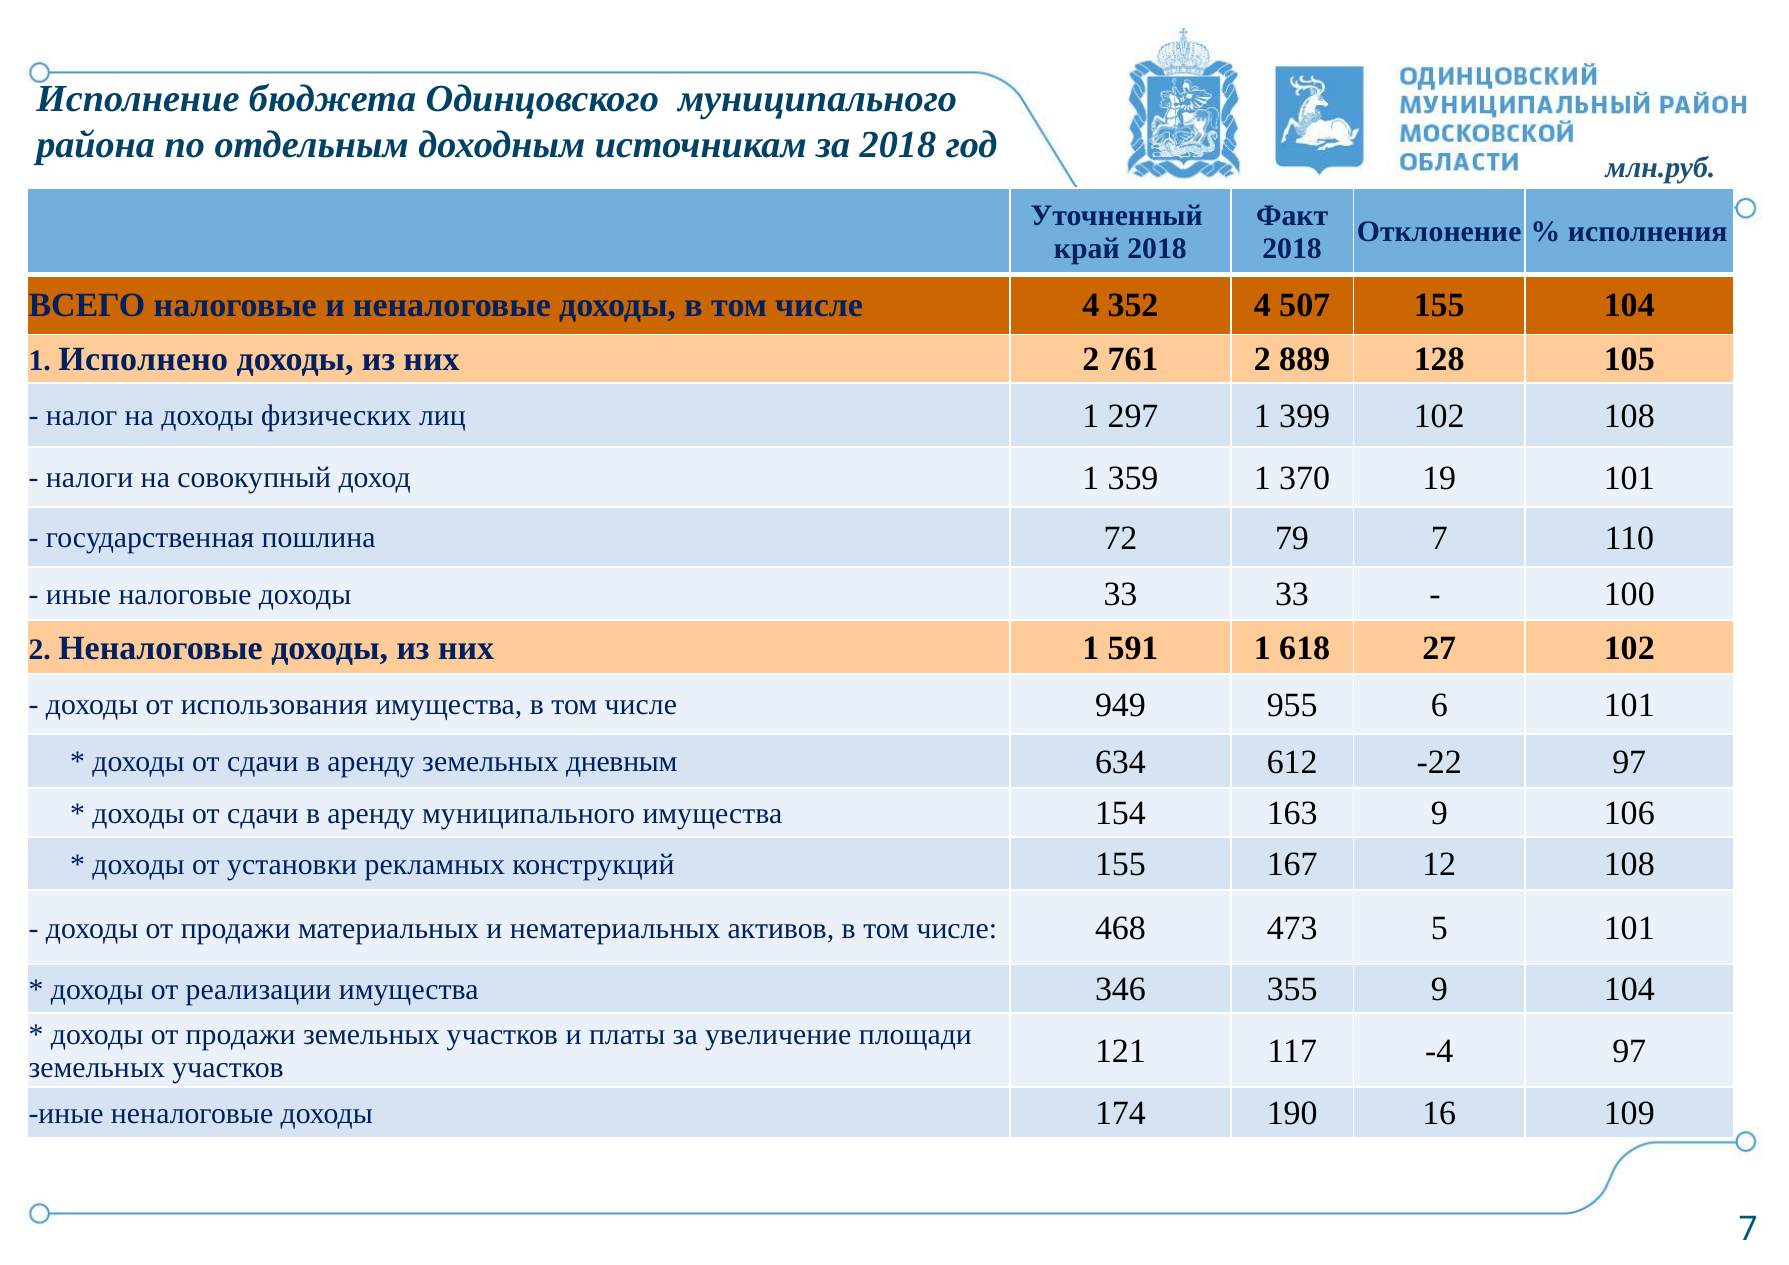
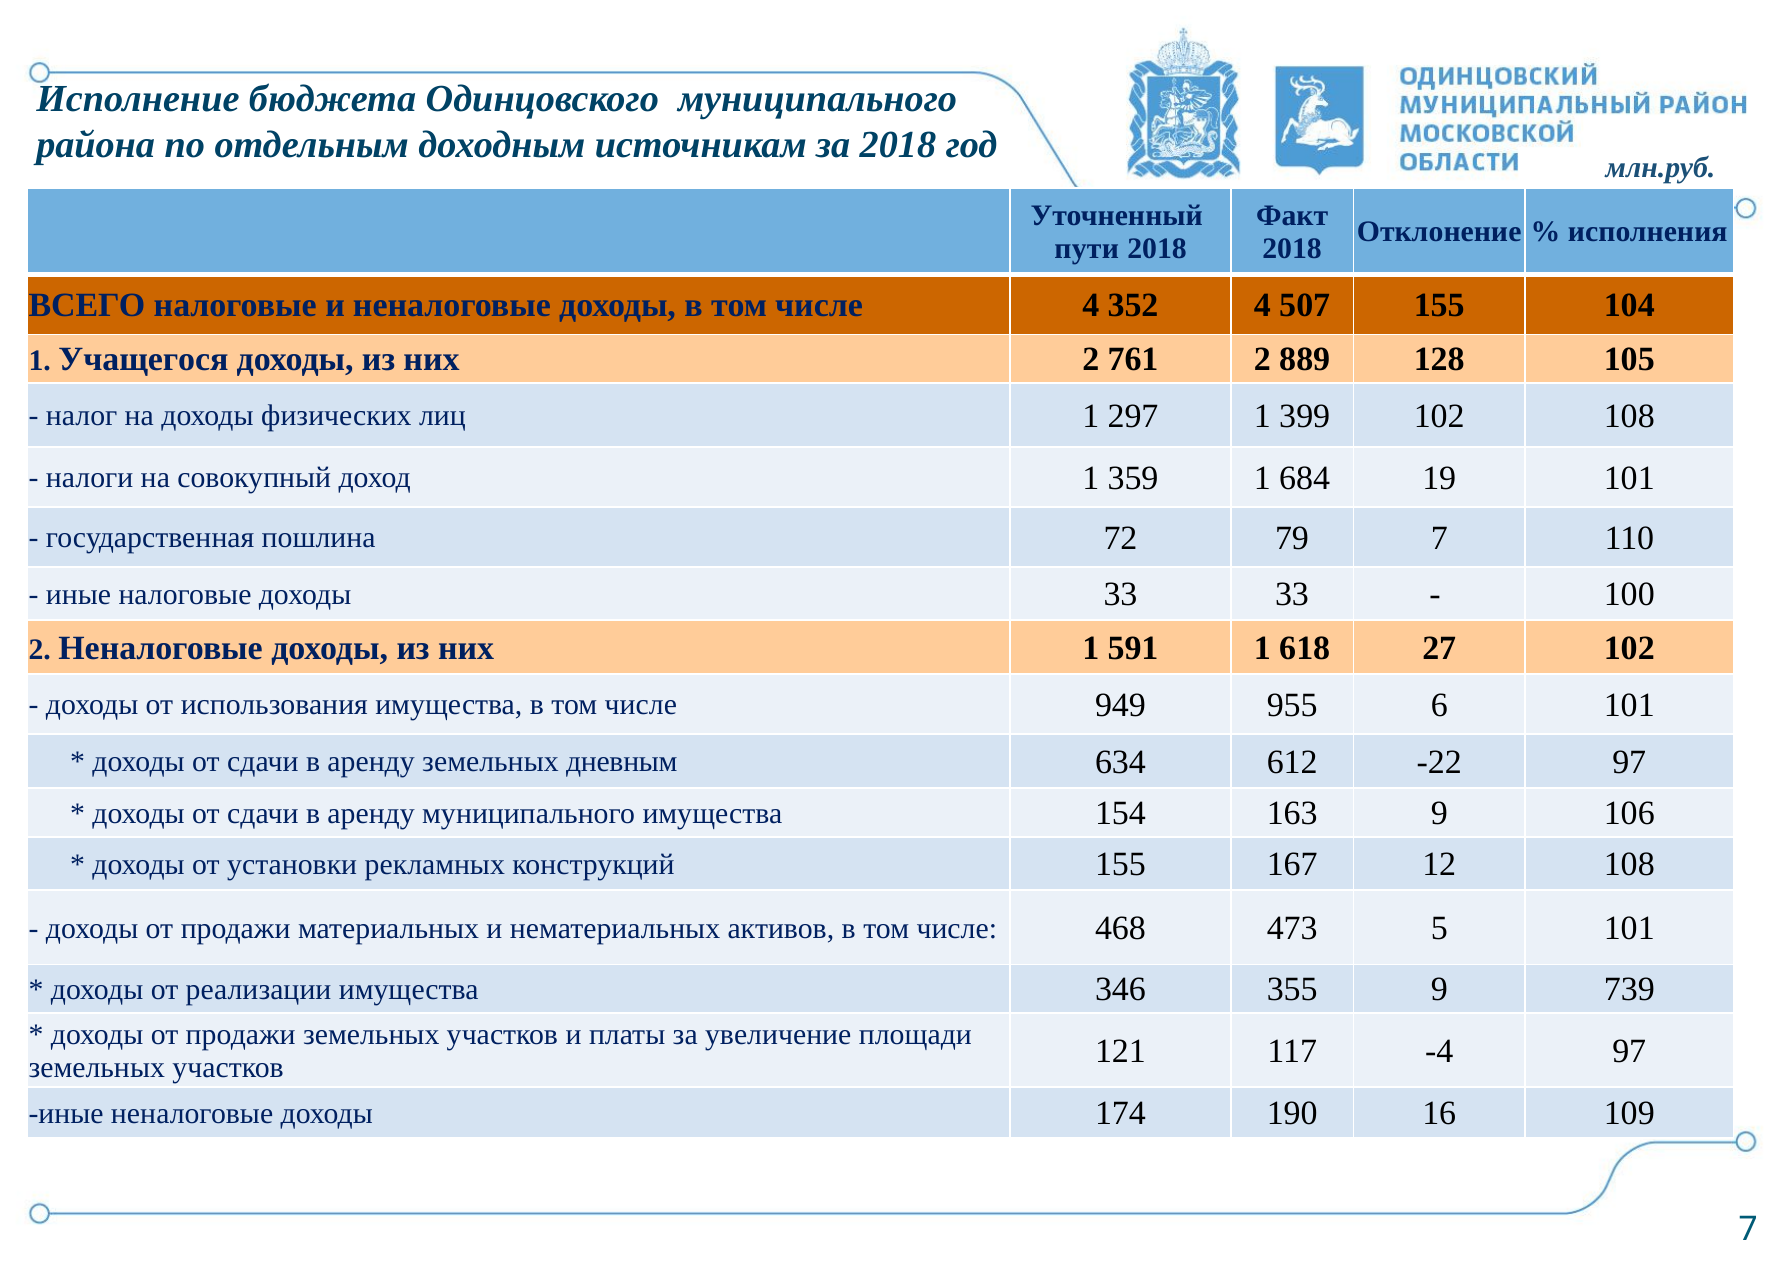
край: край -> пути
Исполнено: Исполнено -> Учащегося
370: 370 -> 684
9 104: 104 -> 739
